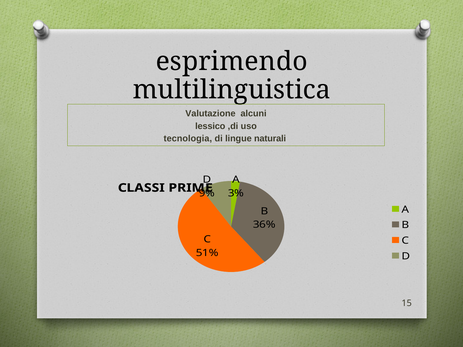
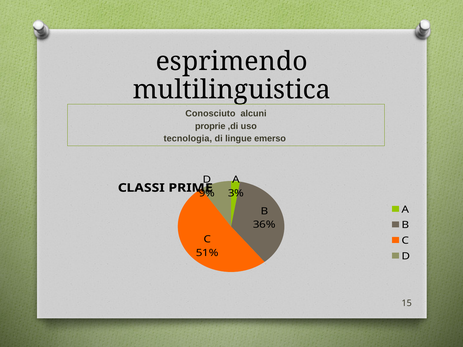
Valutazione: Valutazione -> Conosciuto
lessico: lessico -> proprie
naturali: naturali -> emerso
